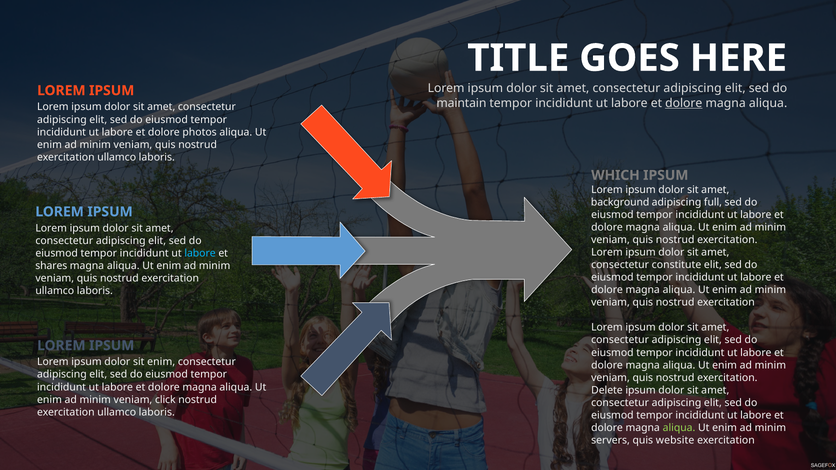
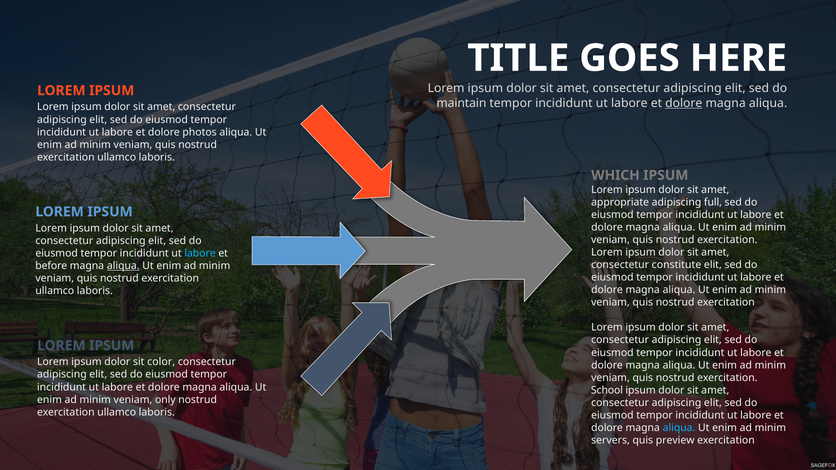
background: background -> appropriate
shares: shares -> before
aliqua at (123, 266) underline: none -> present
sit enim: enim -> color
Delete: Delete -> School
click: click -> only
aliqua at (679, 428) colour: light green -> light blue
website: website -> preview
